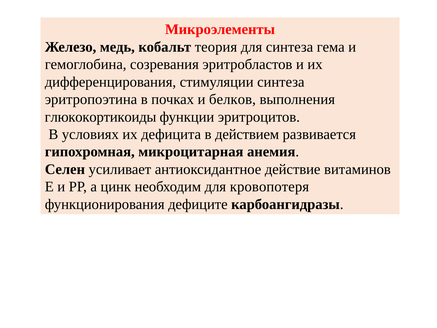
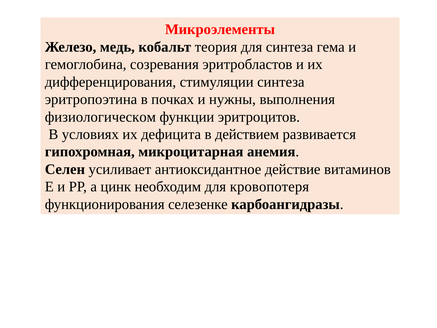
белков: белков -> нужны
глюкокортикоиды: глюкокортикоиды -> физиологическом
дефиците: дефиците -> селезенке
